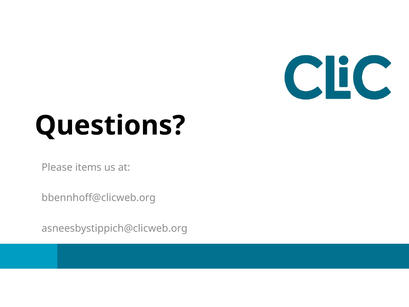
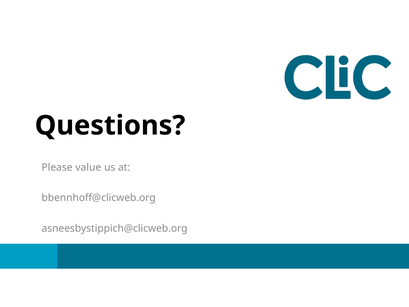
items: items -> value
